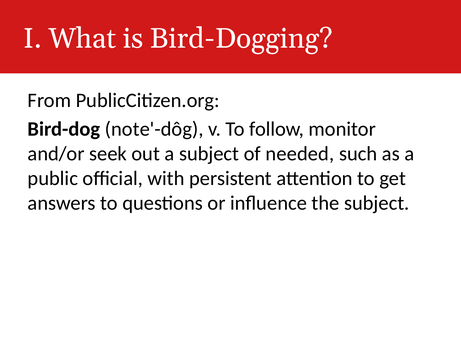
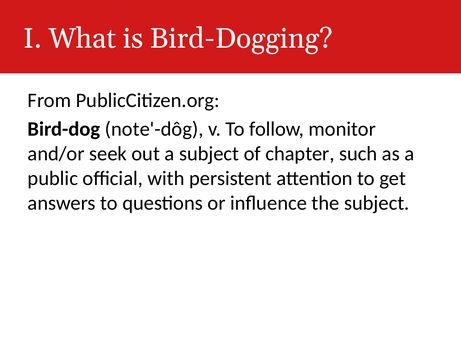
needed: needed -> chapter
